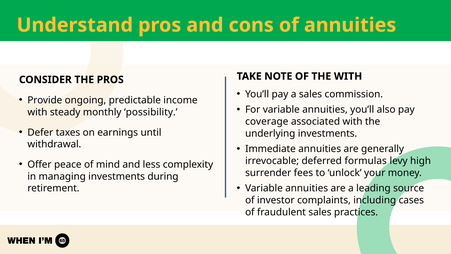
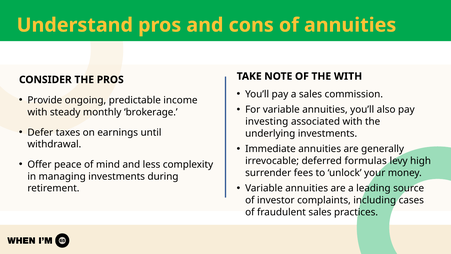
possibility: possibility -> brokerage
coverage: coverage -> investing
